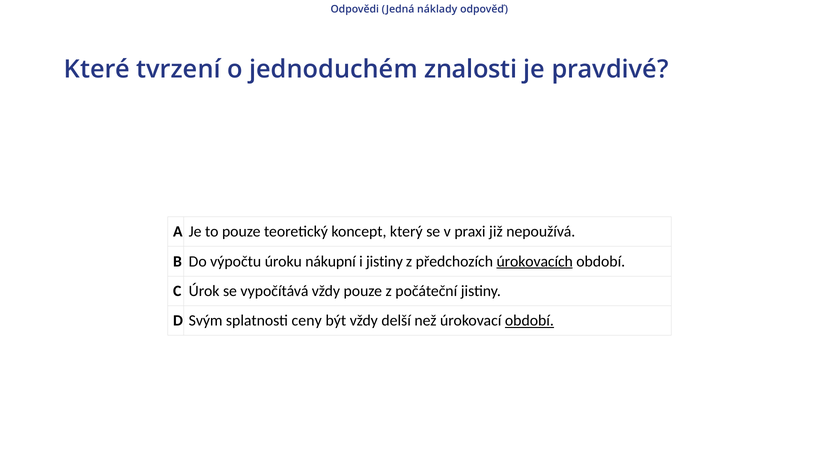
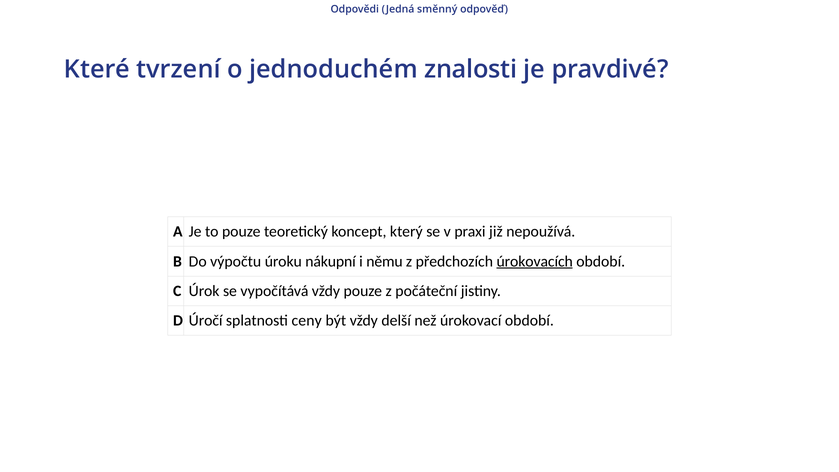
náklady: náklady -> směnný
i jistiny: jistiny -> němu
Svým: Svým -> Úročí
období at (529, 321) underline: present -> none
